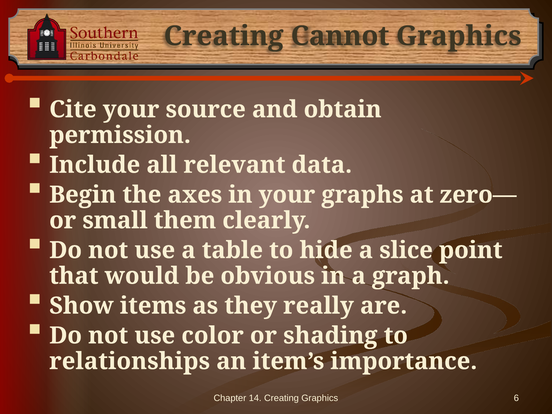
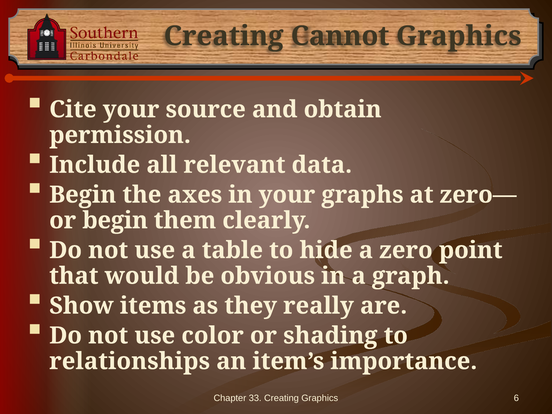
or small: small -> begin
slice: slice -> zero
14: 14 -> 33
